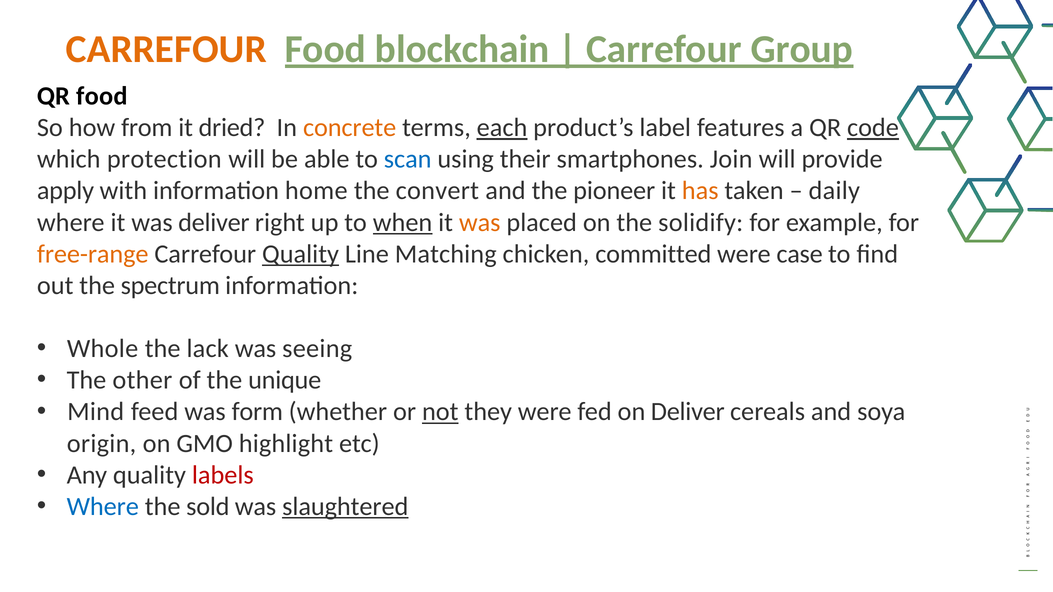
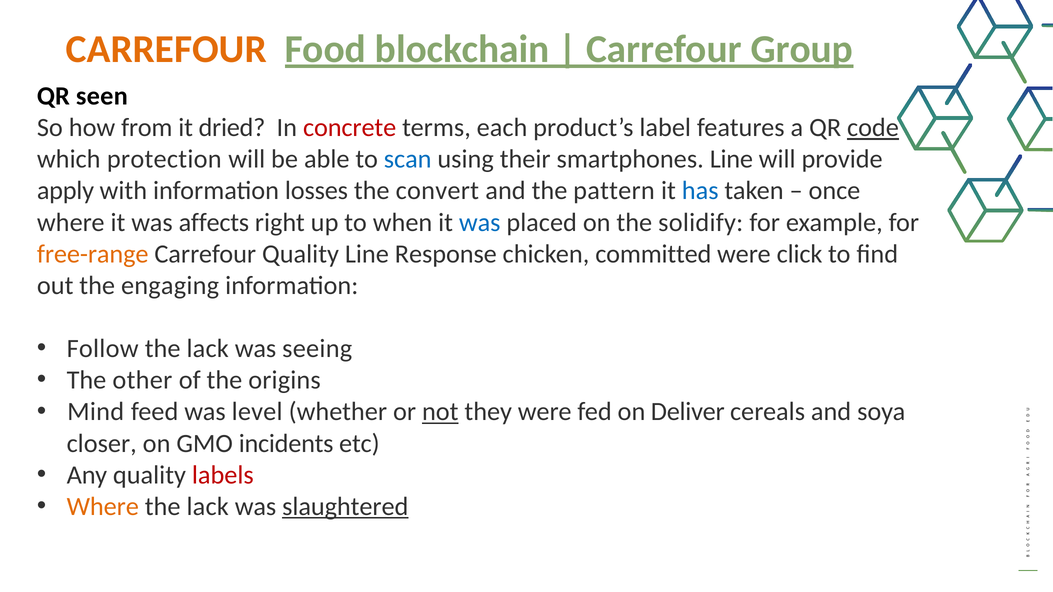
QR food: food -> seen
concrete colour: orange -> red
each underline: present -> none
smartphones Join: Join -> Line
home: home -> losses
pioneer: pioneer -> pattern
has colour: orange -> blue
daily: daily -> once
was deliver: deliver -> affects
when underline: present -> none
was at (480, 222) colour: orange -> blue
Quality at (301, 254) underline: present -> none
Matching: Matching -> Response
case: case -> click
spectrum: spectrum -> engaging
Whole: Whole -> Follow
unique: unique -> origins
form: form -> level
origin: origin -> closer
highlight: highlight -> incidents
Where at (103, 507) colour: blue -> orange
sold at (208, 507): sold -> lack
